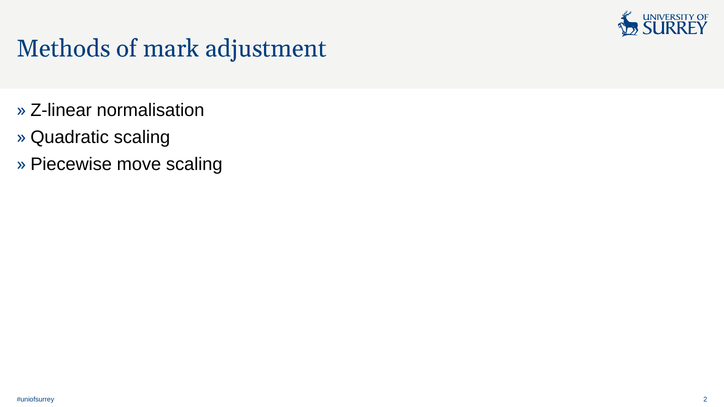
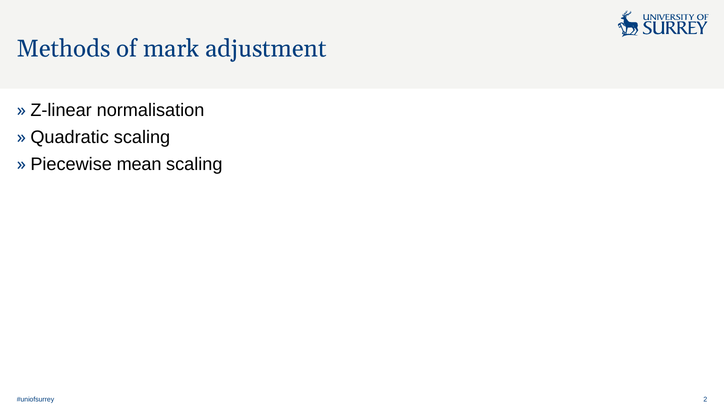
move: move -> mean
